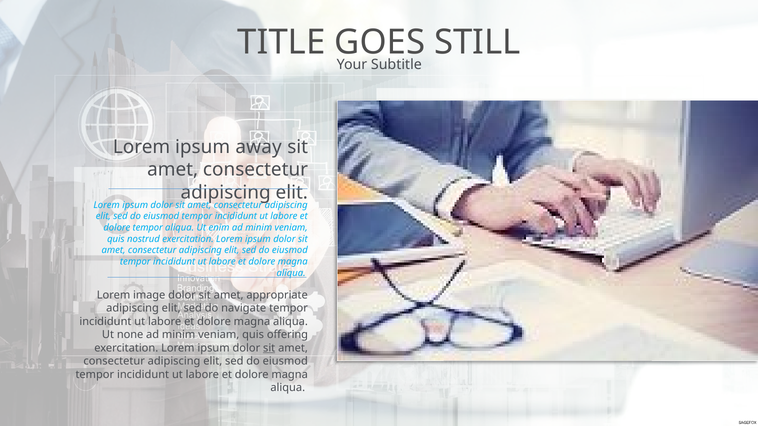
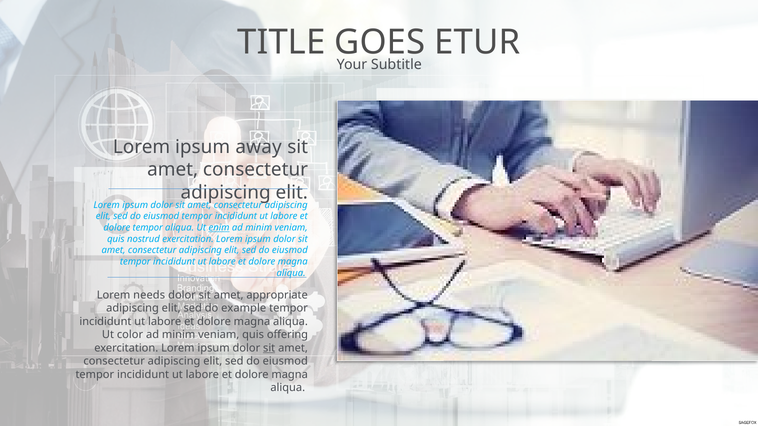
STILL: STILL -> ETUR
enim underline: none -> present
image: image -> needs
navigate: navigate -> example
none: none -> color
